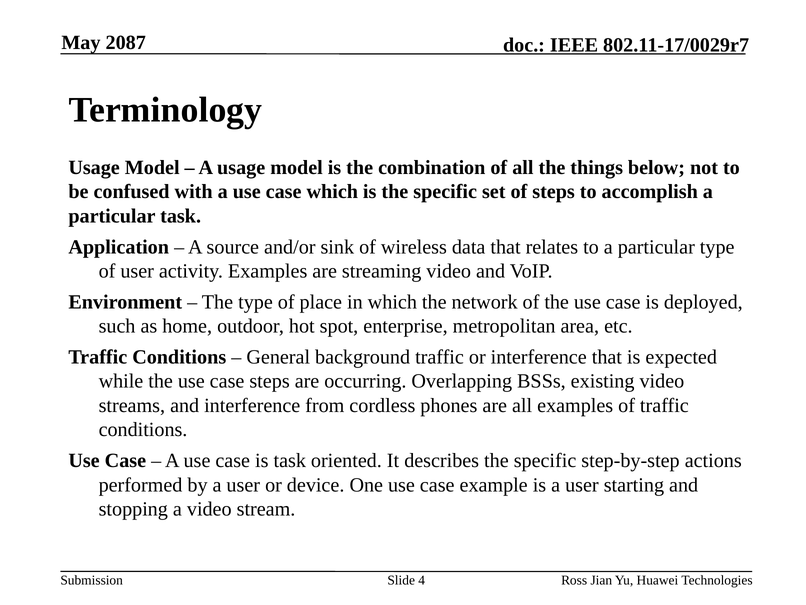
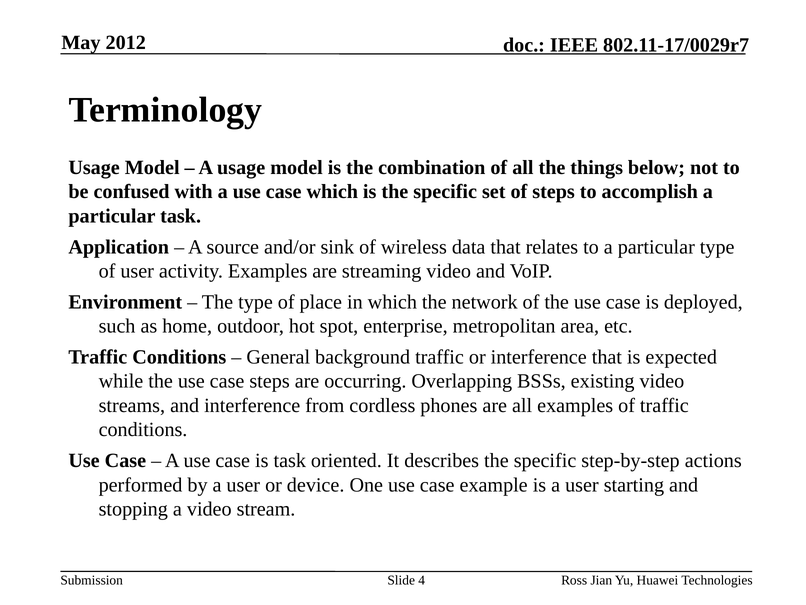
2087: 2087 -> 2012
